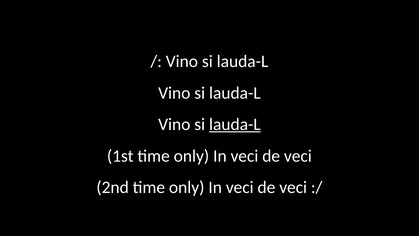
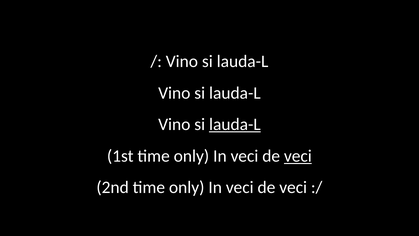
veci at (298, 156) underline: none -> present
